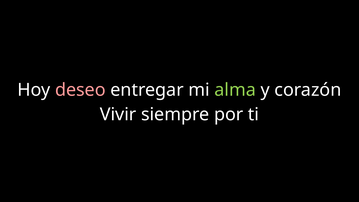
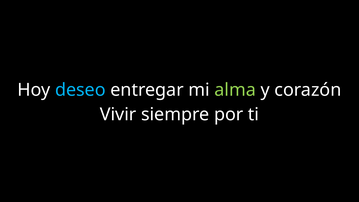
deseo colour: pink -> light blue
